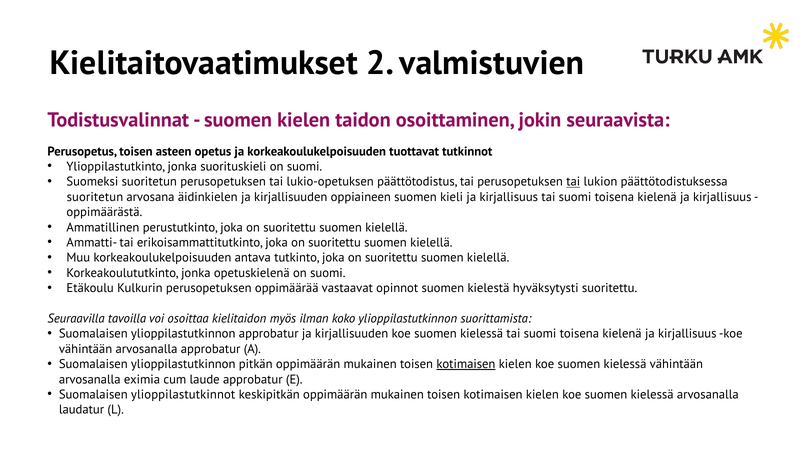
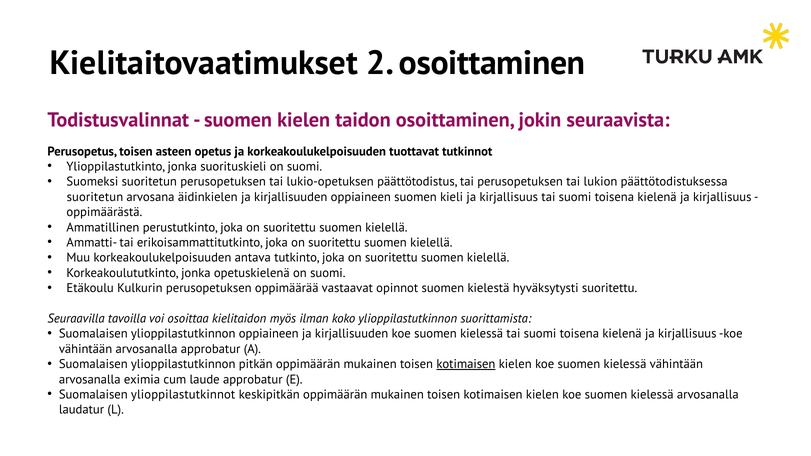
2 valmistuvien: valmistuvien -> osoittaminen
tai at (573, 182) underline: present -> none
ylioppilastutkinnon approbatur: approbatur -> oppiaineen
